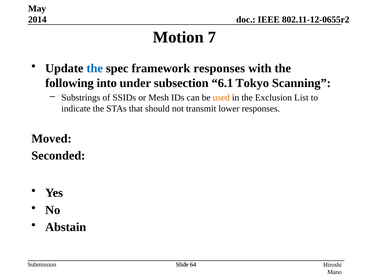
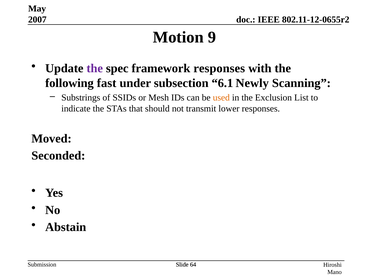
2014: 2014 -> 2007
7: 7 -> 9
the at (95, 69) colour: blue -> purple
into: into -> fast
Tokyo: Tokyo -> Newly
